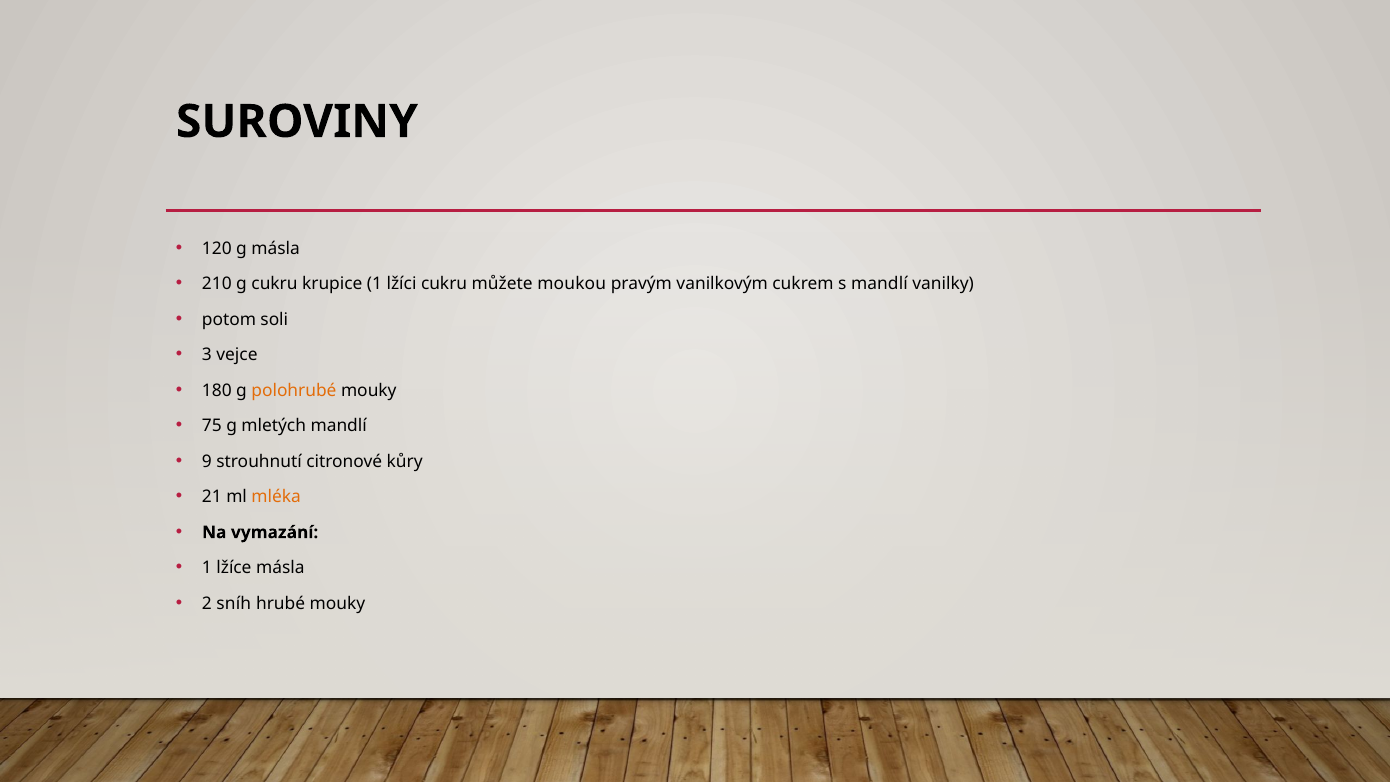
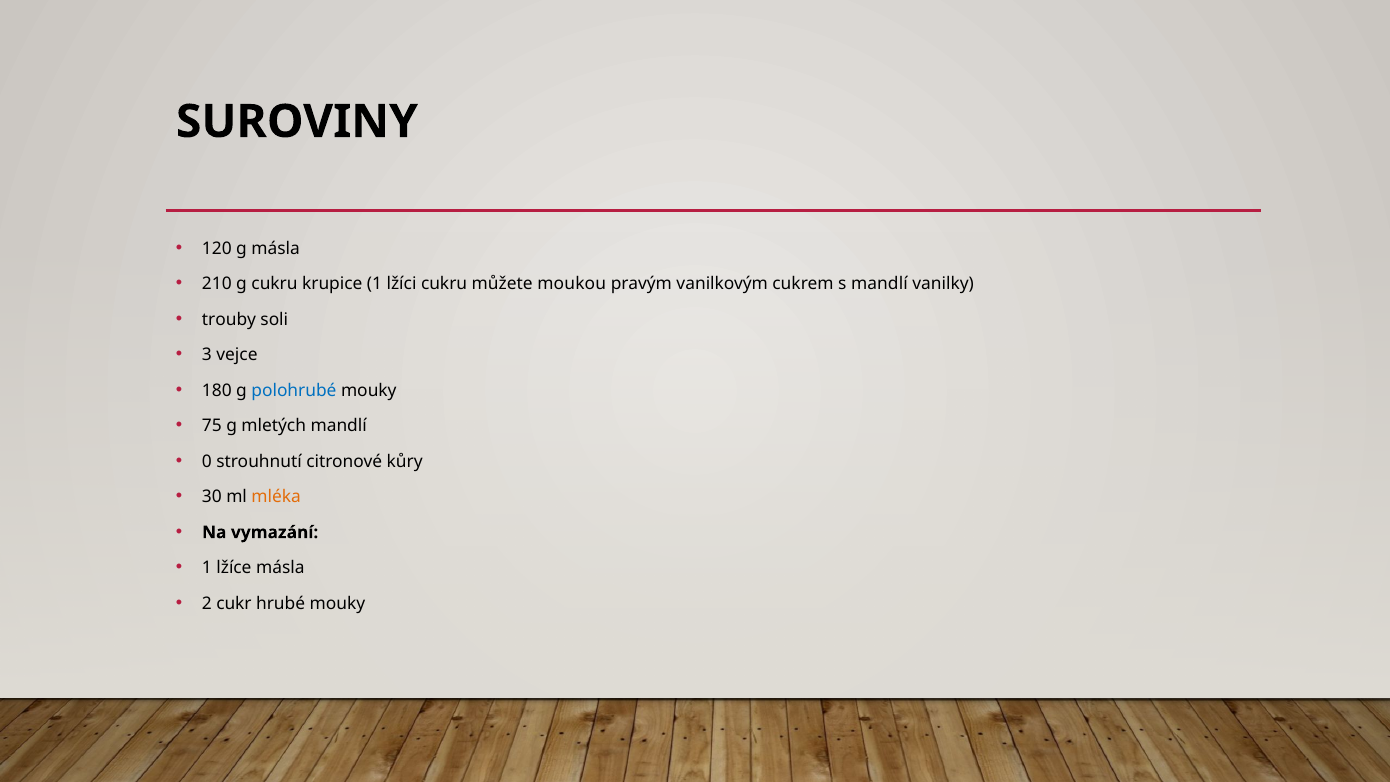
potom: potom -> trouby
polohrubé colour: orange -> blue
9: 9 -> 0
21: 21 -> 30
sníh: sníh -> cukr
